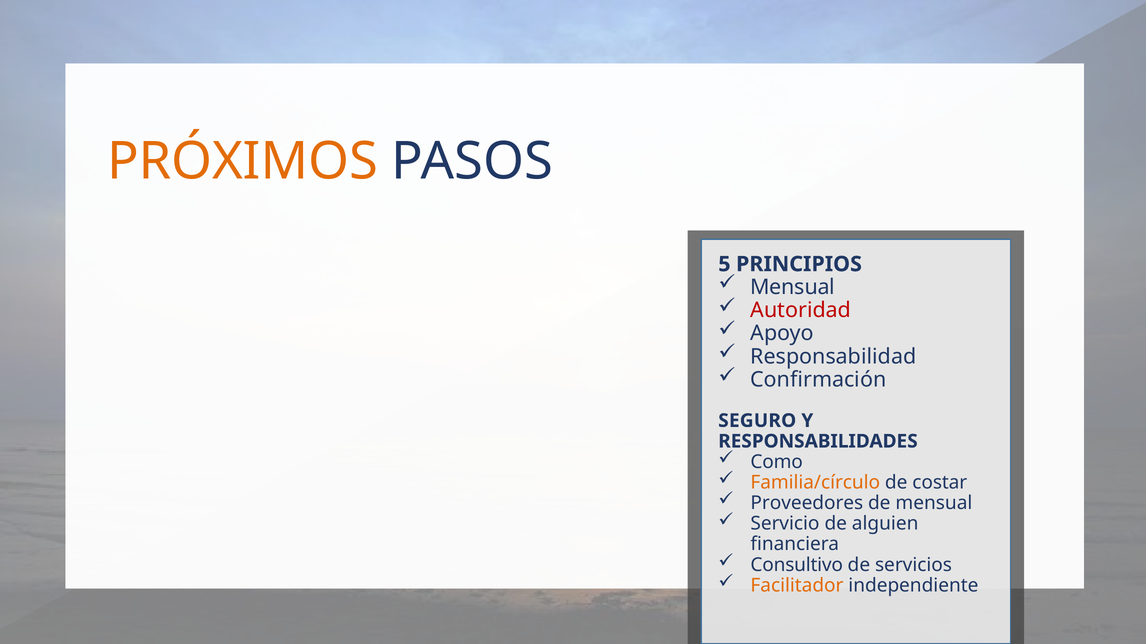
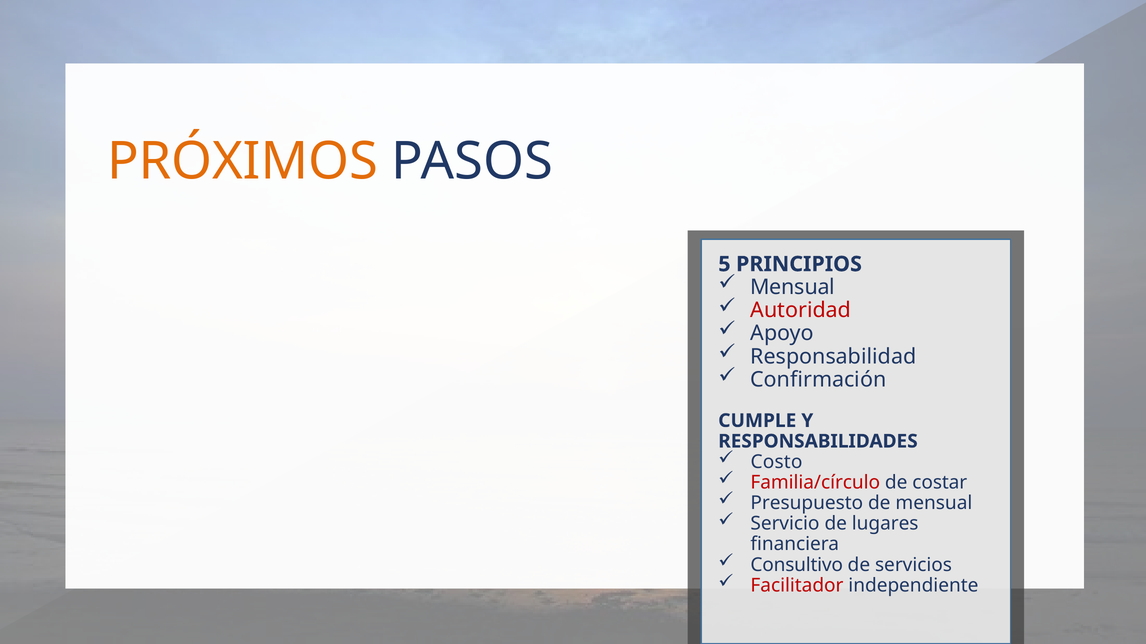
SEGURO: SEGURO -> CUMPLE
Como: Como -> Costo
Familia/círculo colour: orange -> red
Proveedores: Proveedores -> Presupuesto
alguien: alguien -> lugares
Facilitador colour: orange -> red
